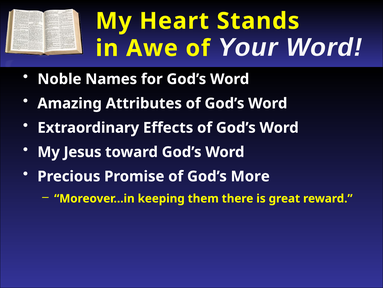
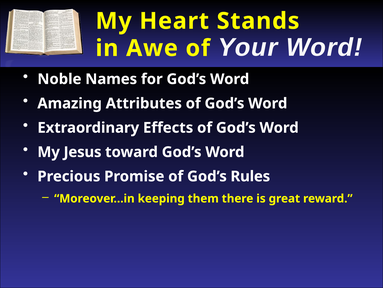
More: More -> Rules
